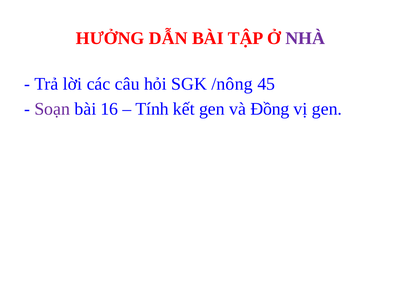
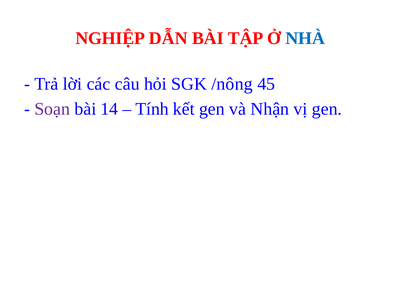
HƯỞNG: HƯỞNG -> NGHIỆP
NHÀ colour: purple -> blue
16: 16 -> 14
Đồng: Đồng -> Nhận
